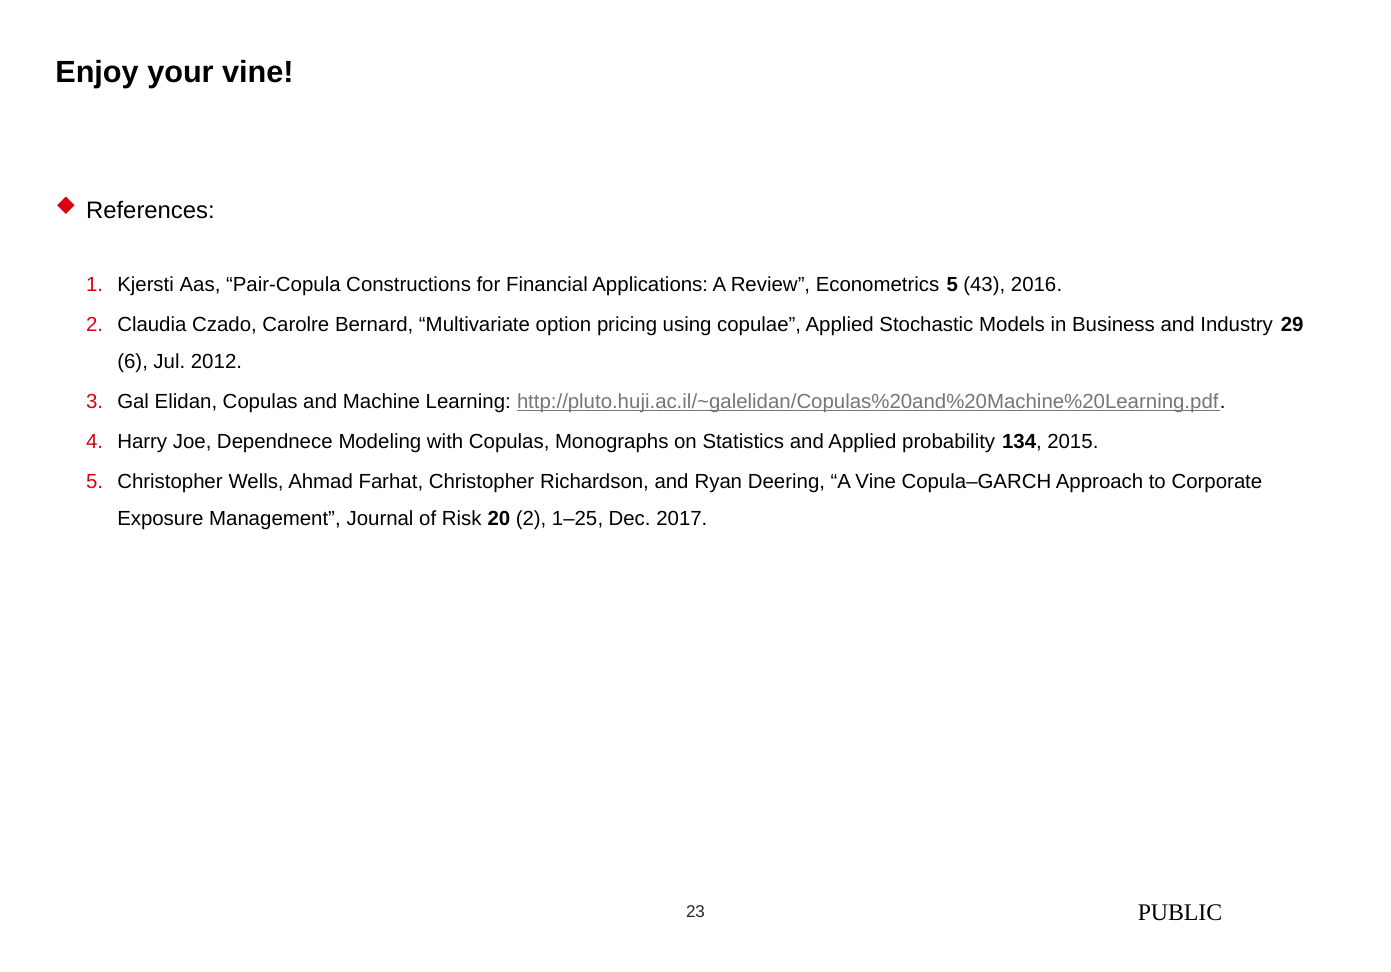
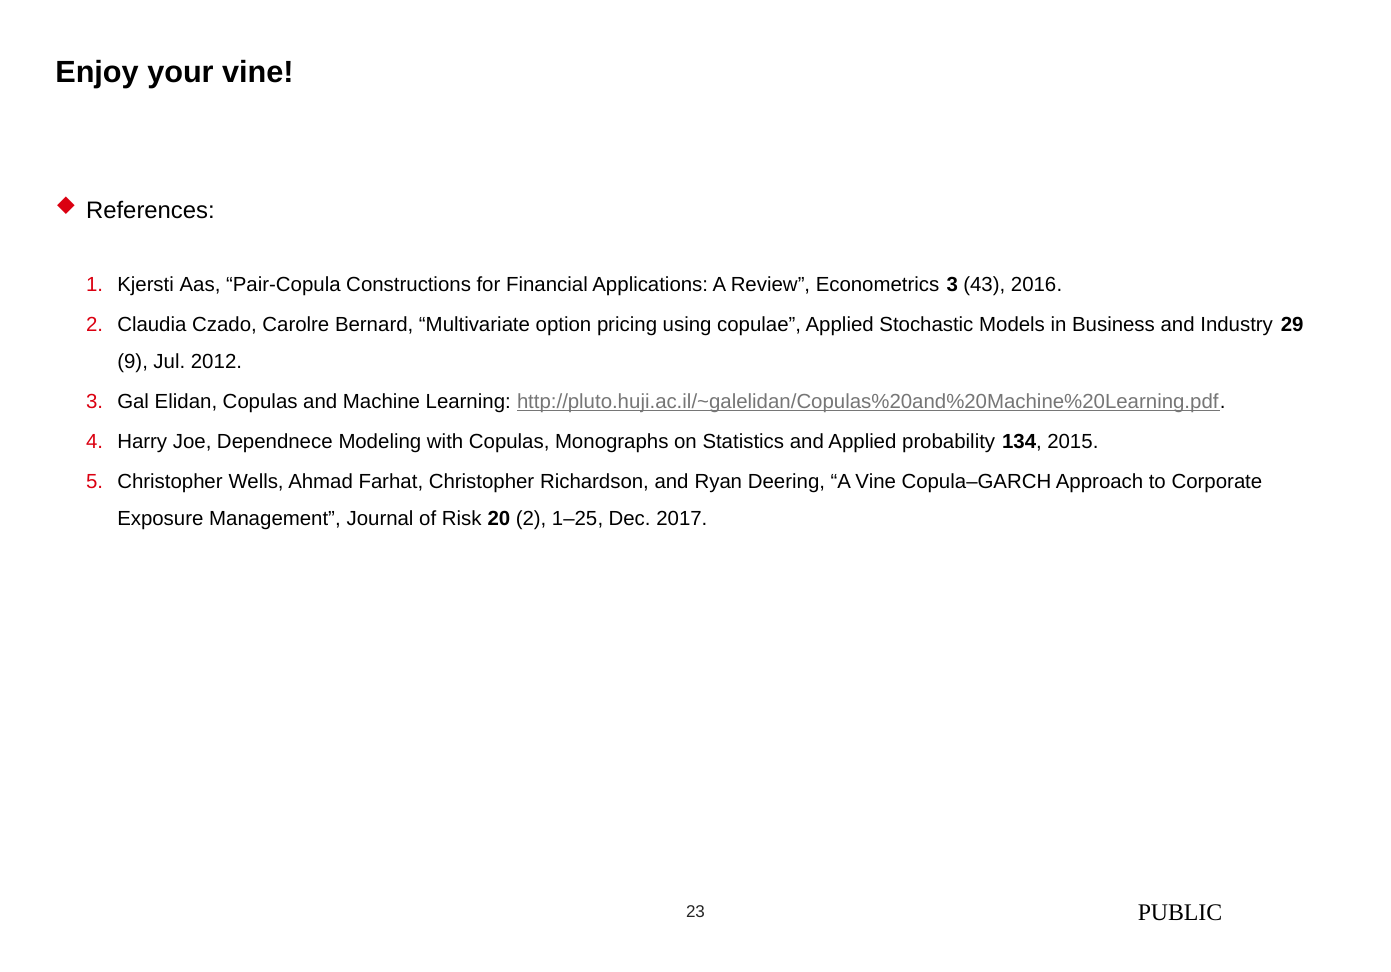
Econometrics 5: 5 -> 3
6: 6 -> 9
